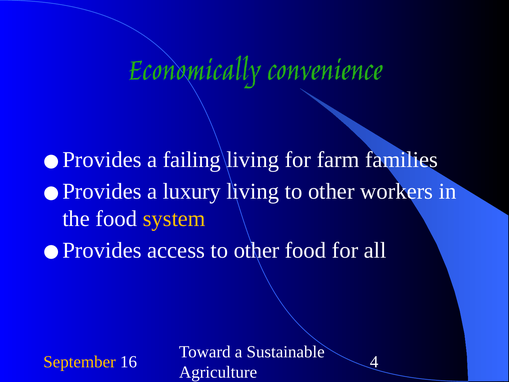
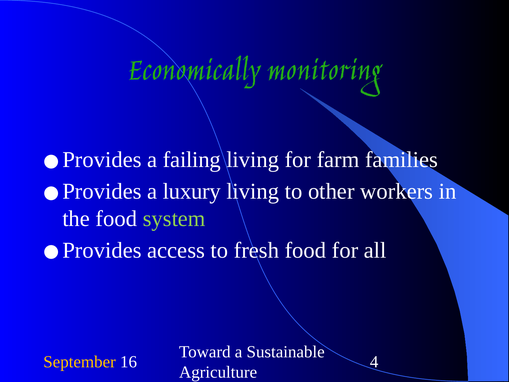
convenience: convenience -> monitoring
system colour: yellow -> light green
access to other: other -> fresh
